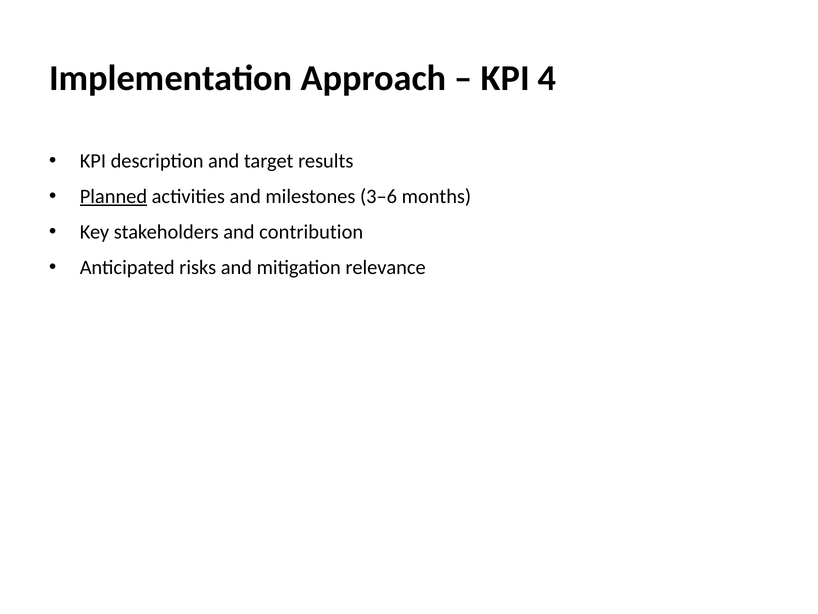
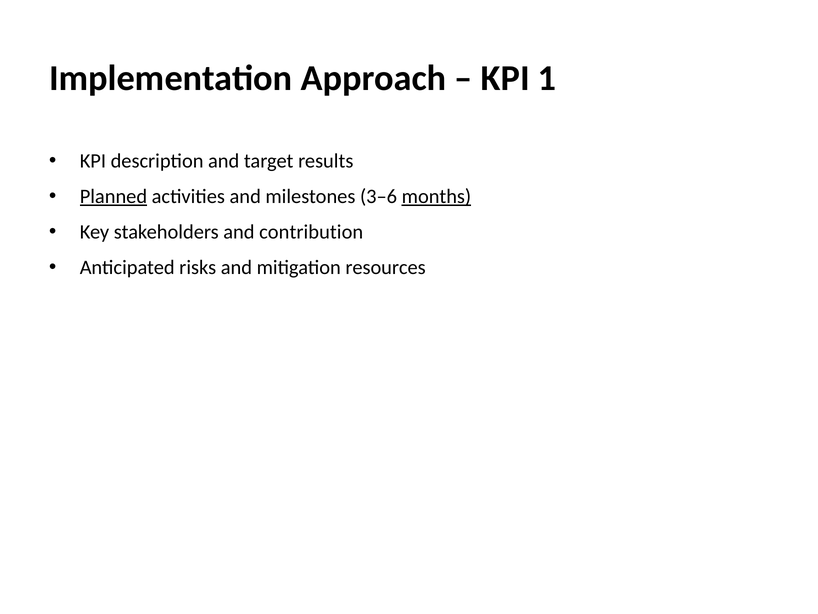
4: 4 -> 1
months underline: none -> present
relevance: relevance -> resources
